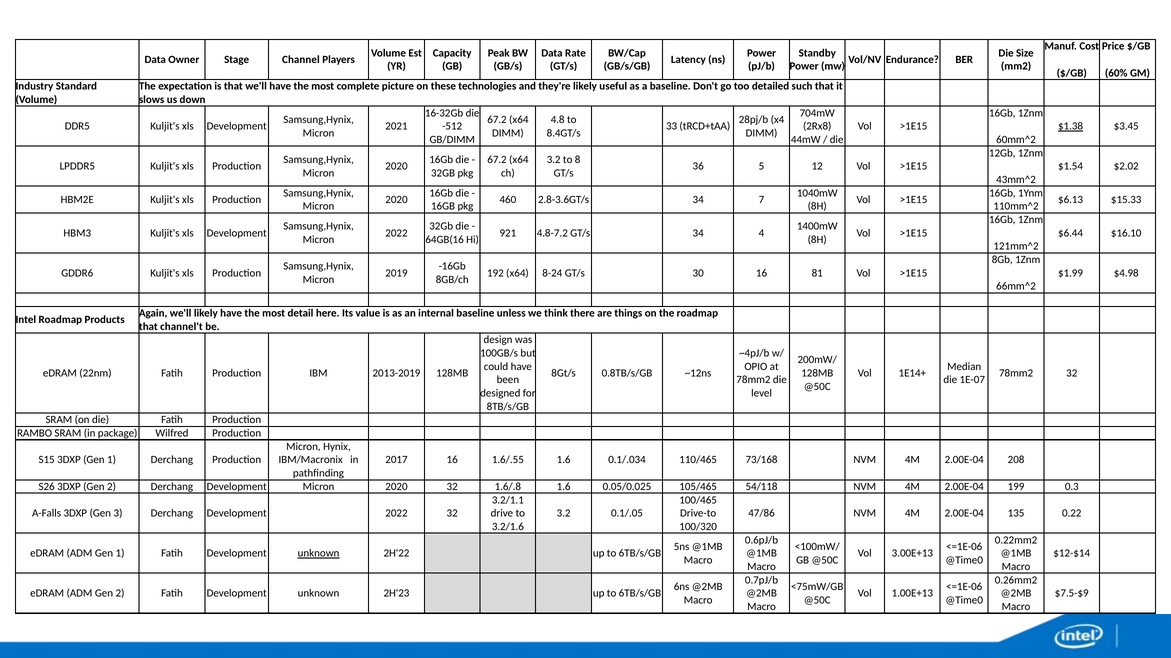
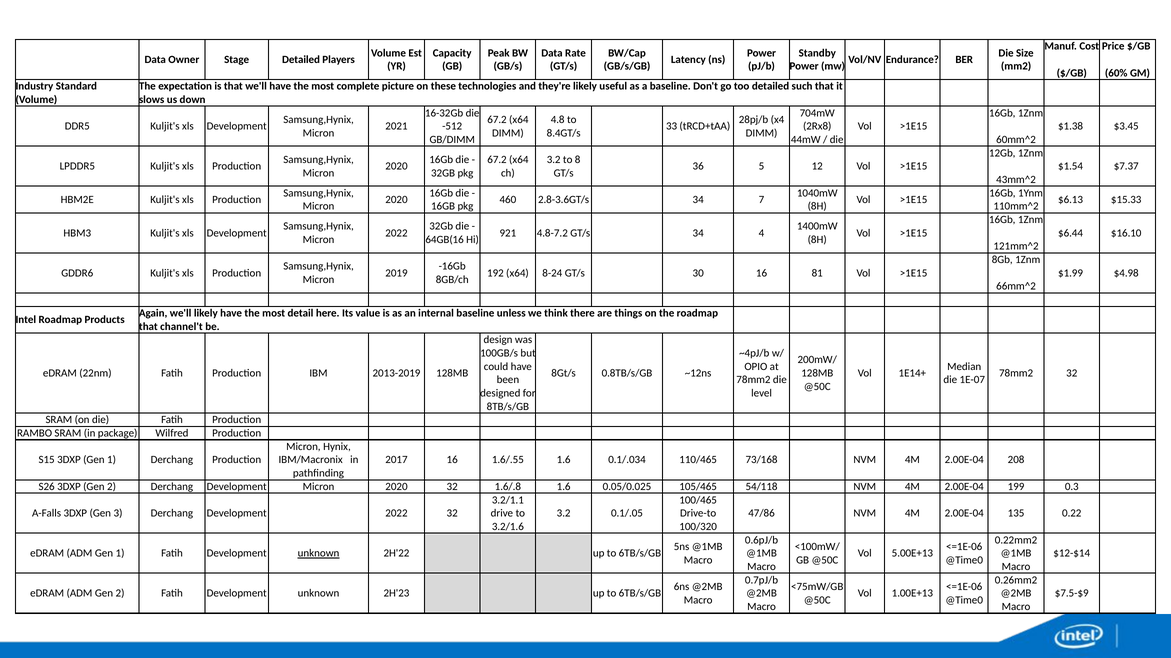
Stage Channel: Channel -> Detailed
$1.38 underline: present -> none
$2.02: $2.02 -> $7.37
3.00E+13: 3.00E+13 -> 5.00E+13
